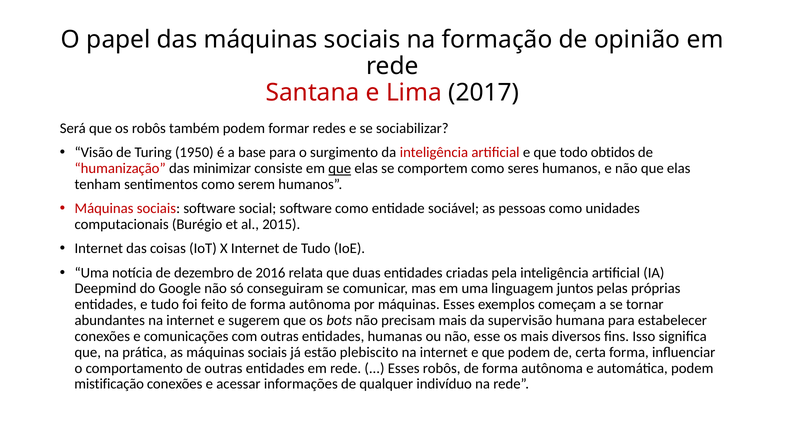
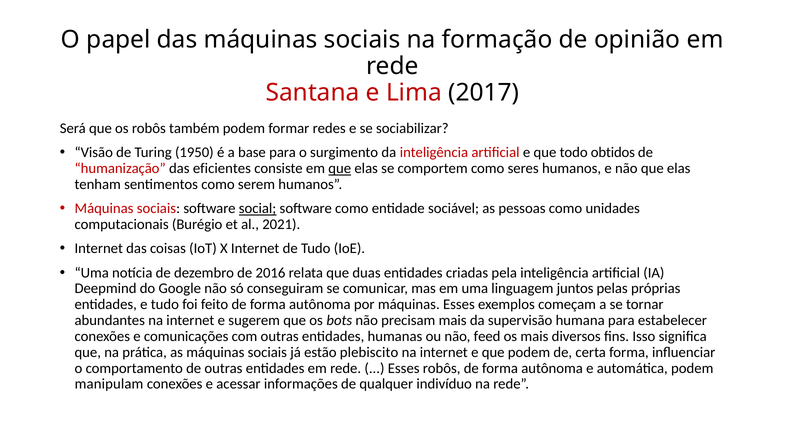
minimizar: minimizar -> eficientes
social underline: none -> present
2015: 2015 -> 2021
esse: esse -> feed
mistificação: mistificação -> manipulam
